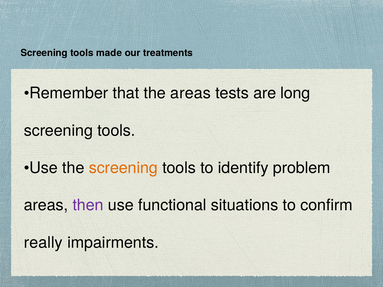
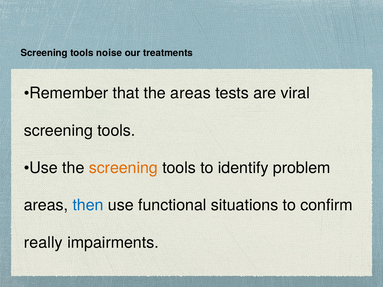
made: made -> noise
long: long -> viral
then colour: purple -> blue
